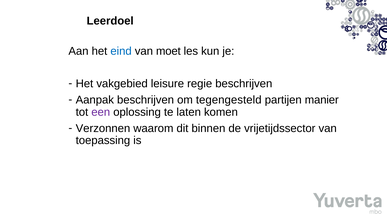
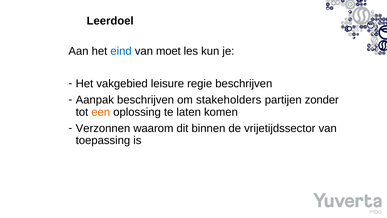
tegengesteld: tegengesteld -> stakeholders
manier: manier -> zonder
een colour: purple -> orange
